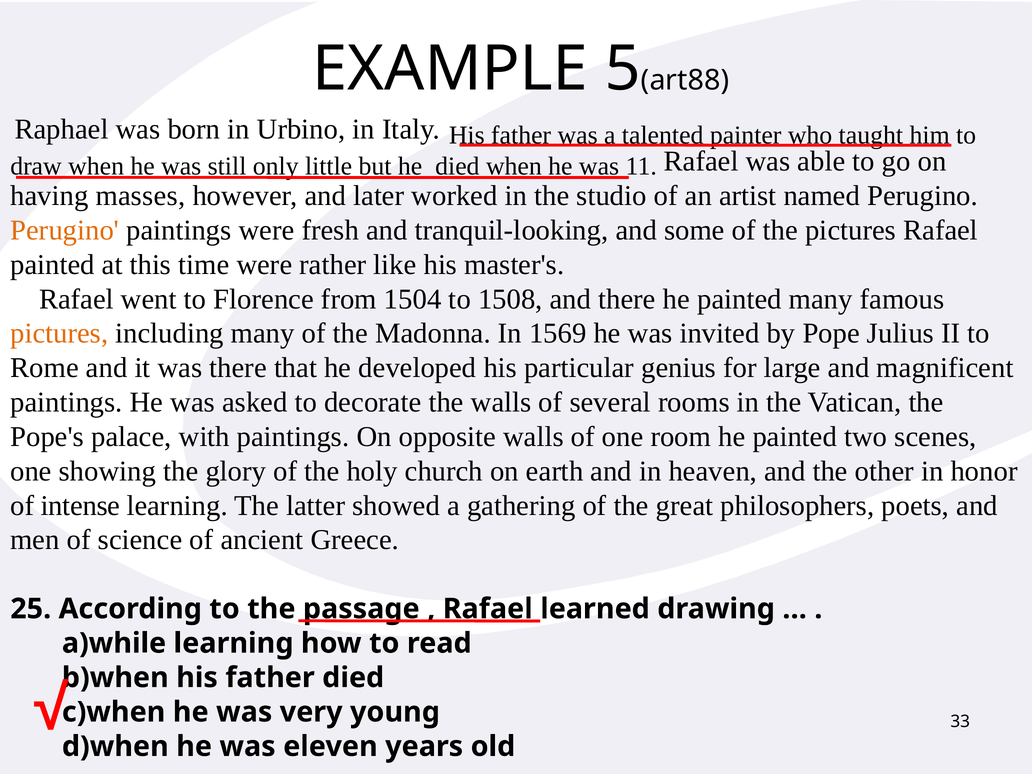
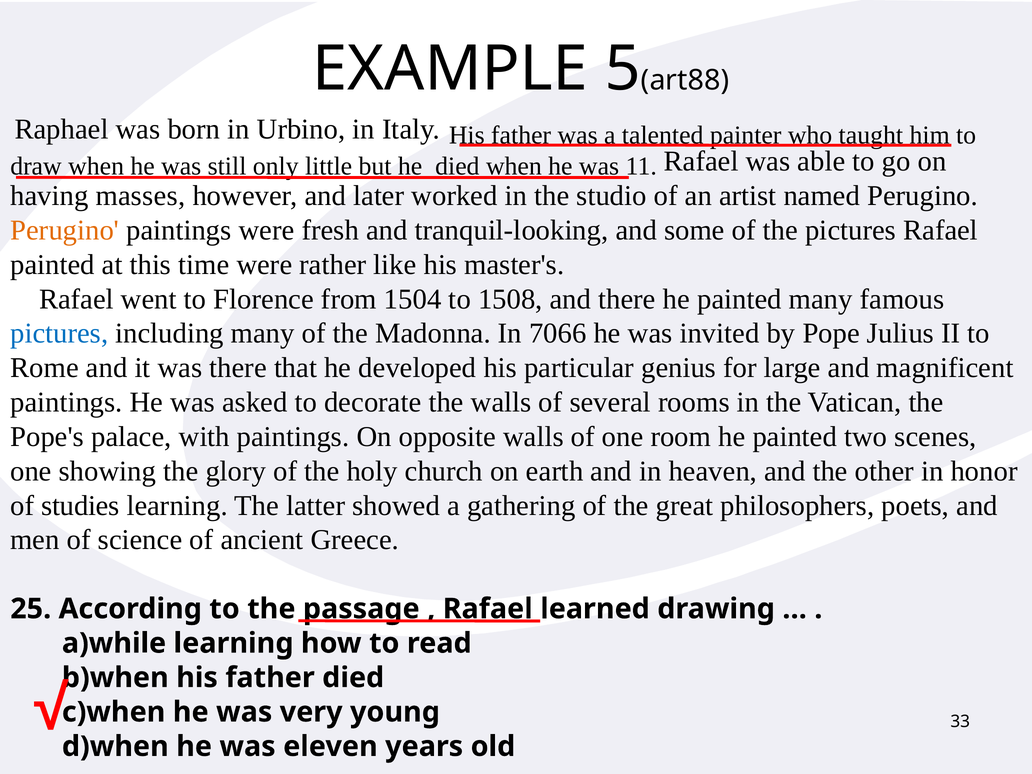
pictures at (59, 333) colour: orange -> blue
1569: 1569 -> 7066
intense: intense -> studies
